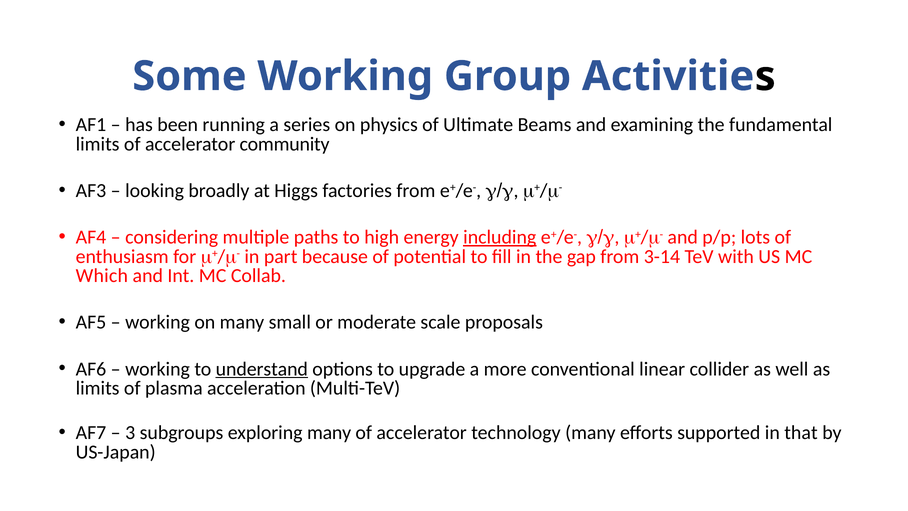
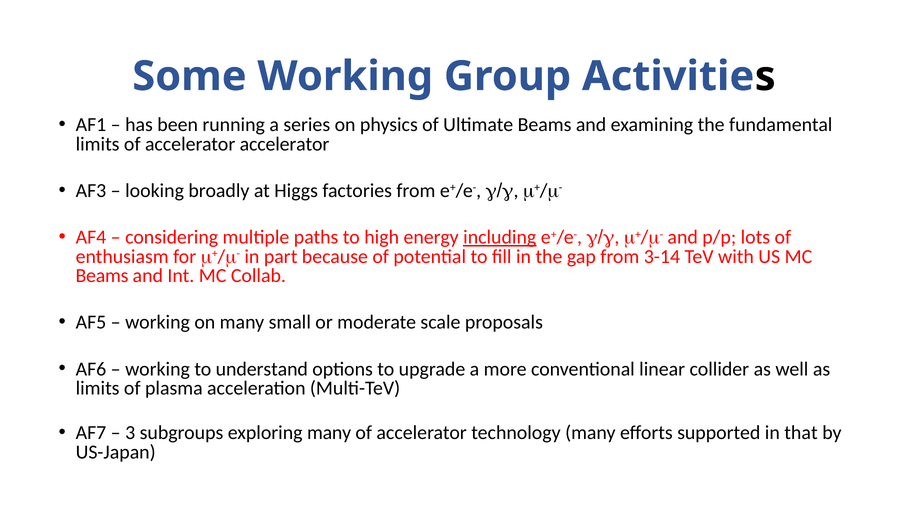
accelerator community: community -> accelerator
Which at (102, 276): Which -> Beams
understand underline: present -> none
